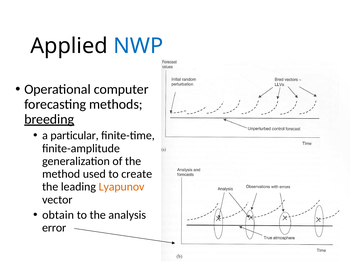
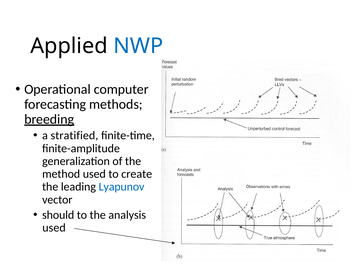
particular: particular -> stratified
Lyapunov colour: orange -> blue
obtain: obtain -> should
error at (54, 228): error -> used
